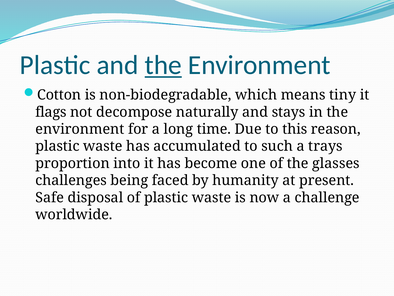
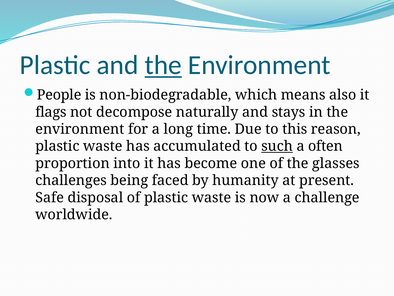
Cotton: Cotton -> People
tiny: tiny -> also
such underline: none -> present
trays: trays -> often
